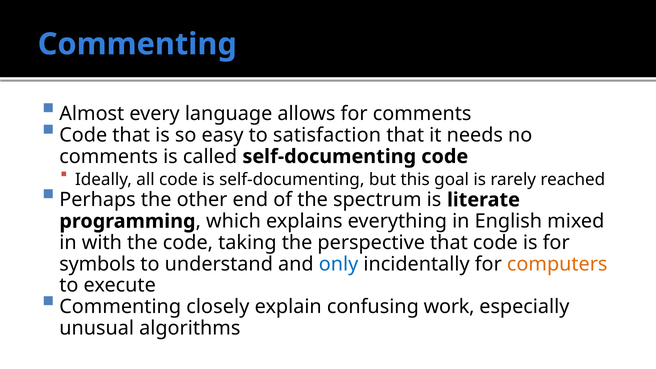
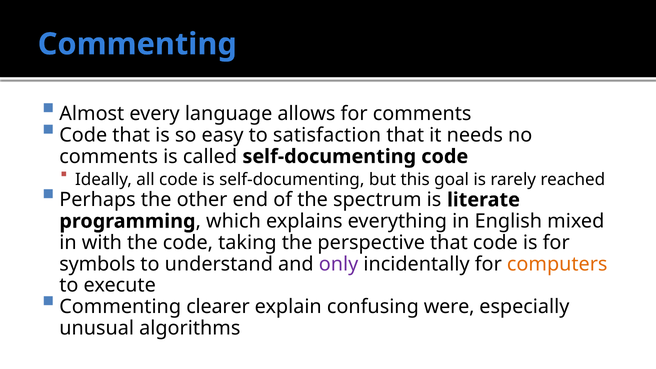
only colour: blue -> purple
closely: closely -> clearer
work: work -> were
